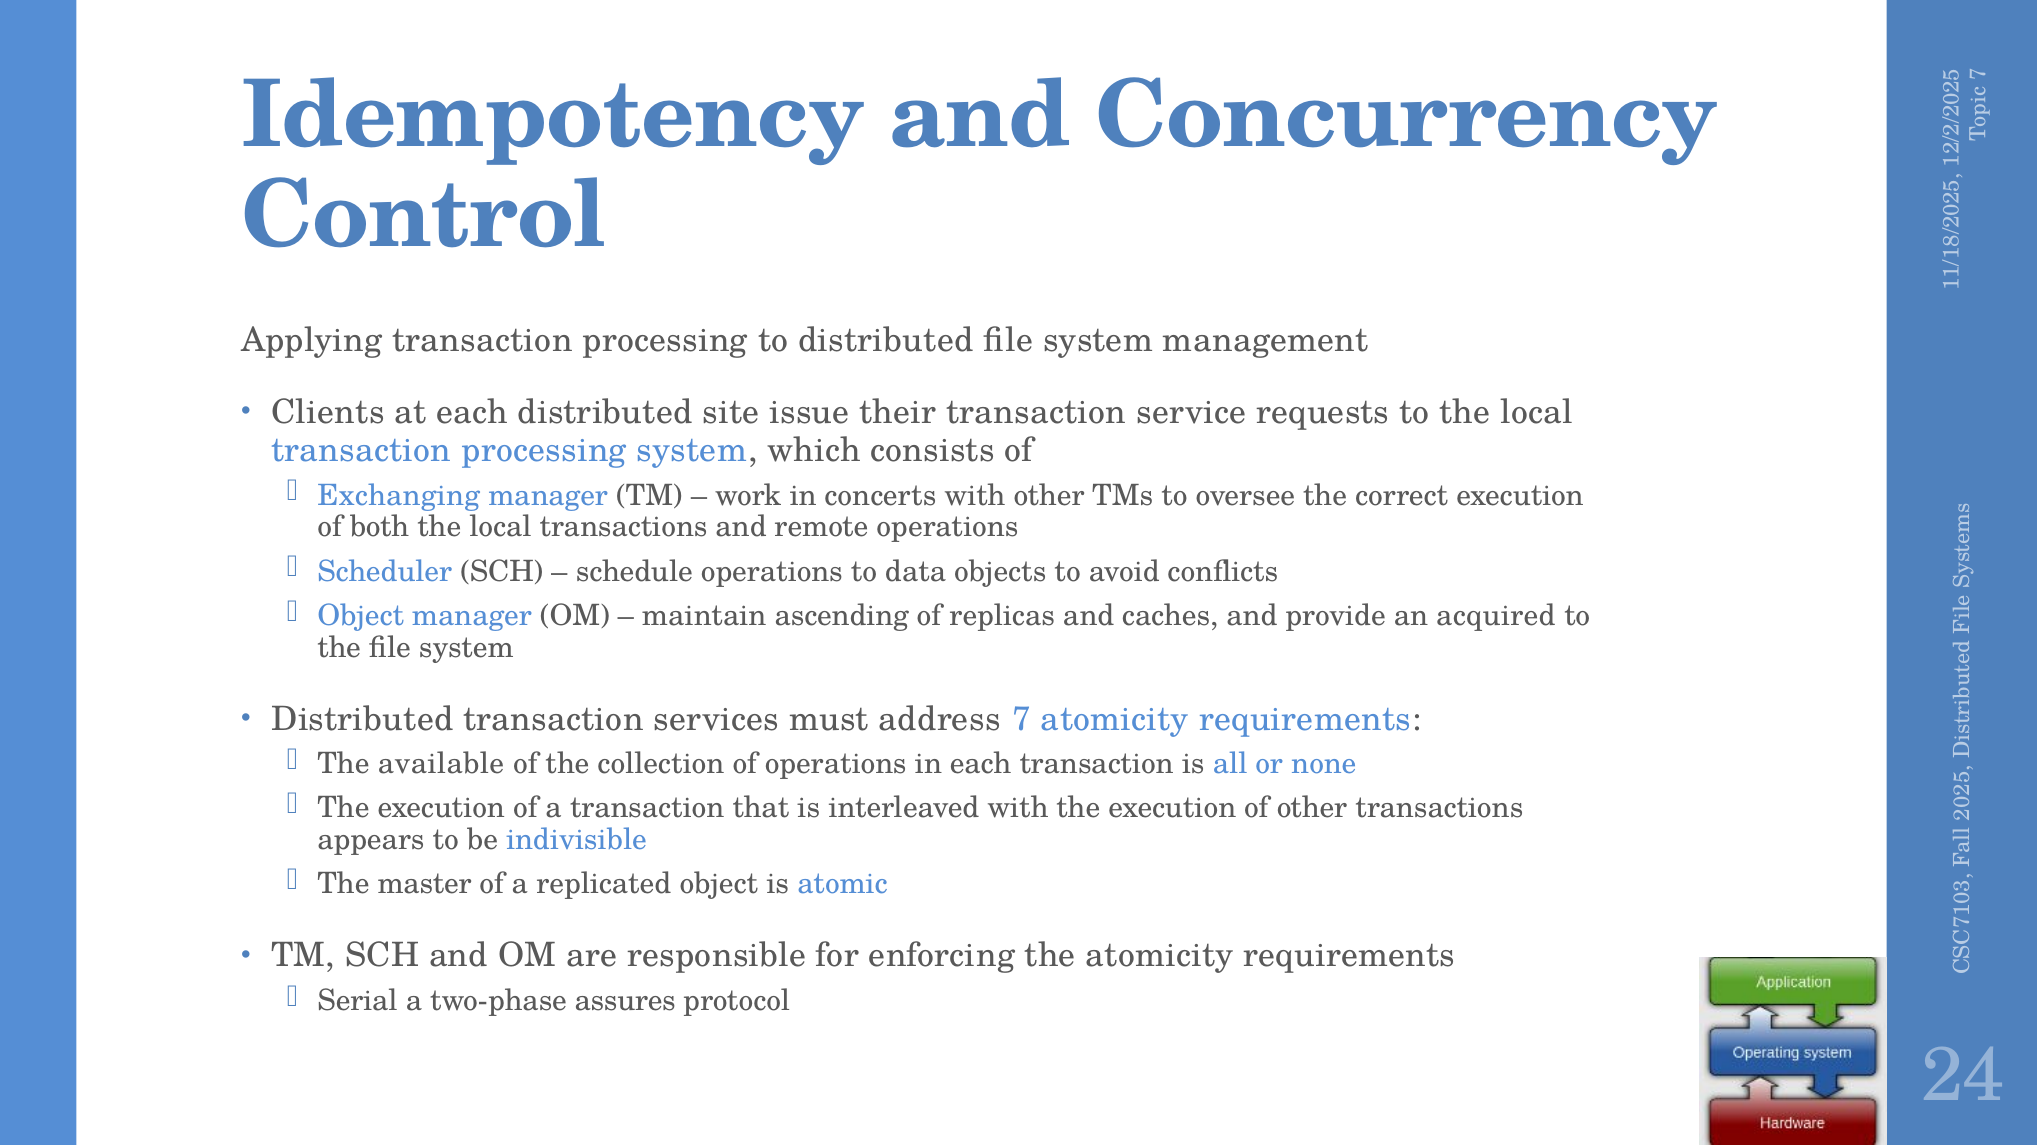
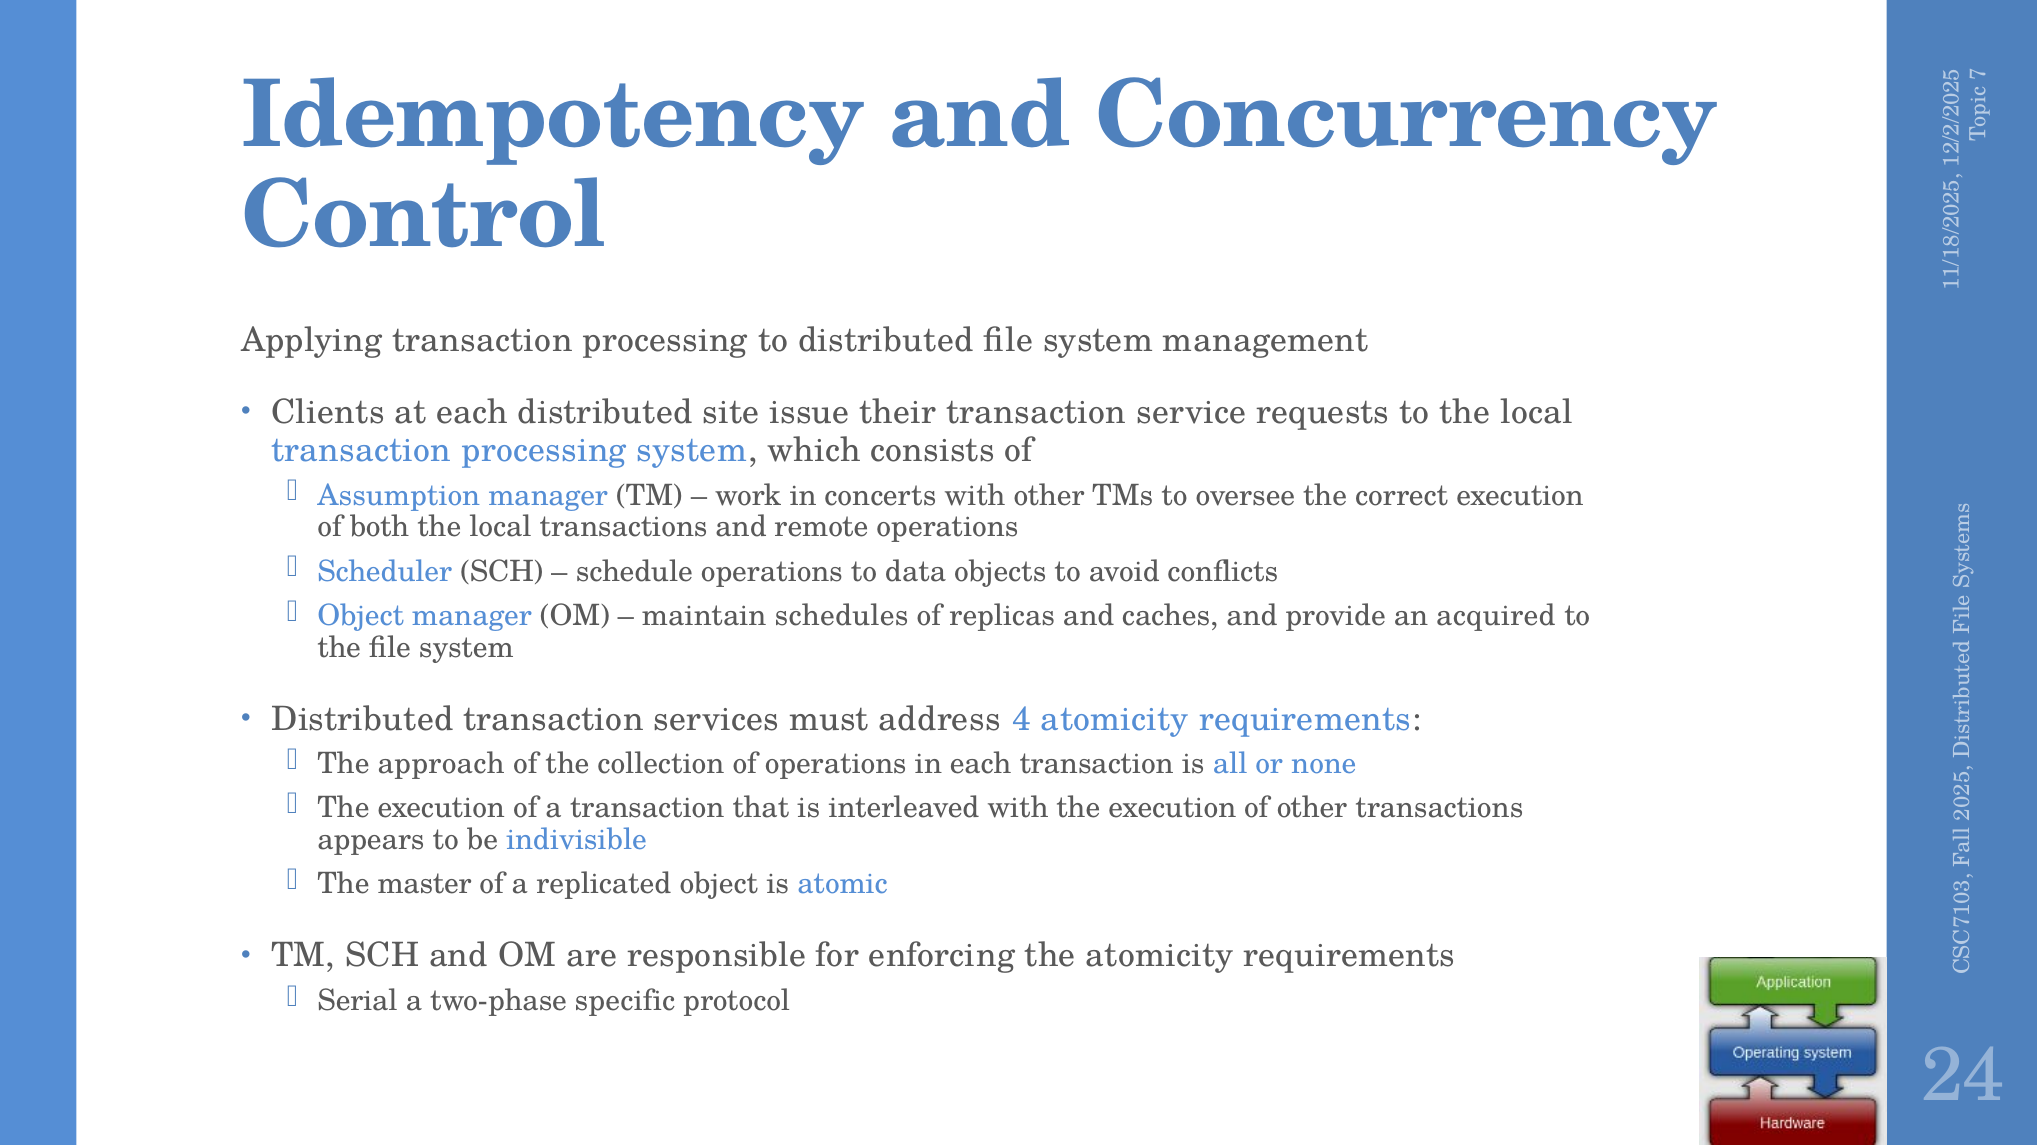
Exchanging: Exchanging -> Assumption
ascending: ascending -> schedules
address 7: 7 -> 4
available: available -> approach
assures: assures -> specific
